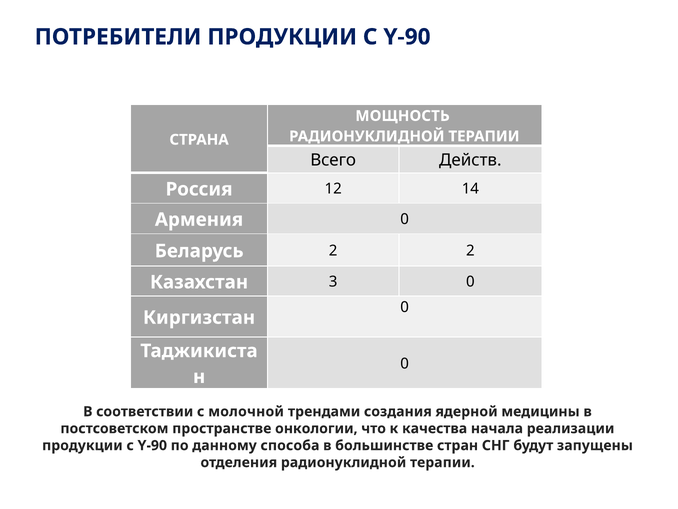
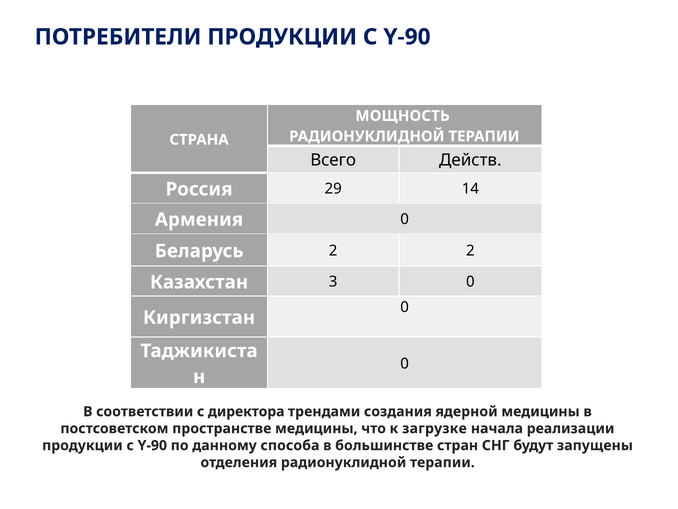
12: 12 -> 29
молочной: молочной -> директора
пространстве онкологии: онкологии -> медицины
качества: качества -> загрузке
